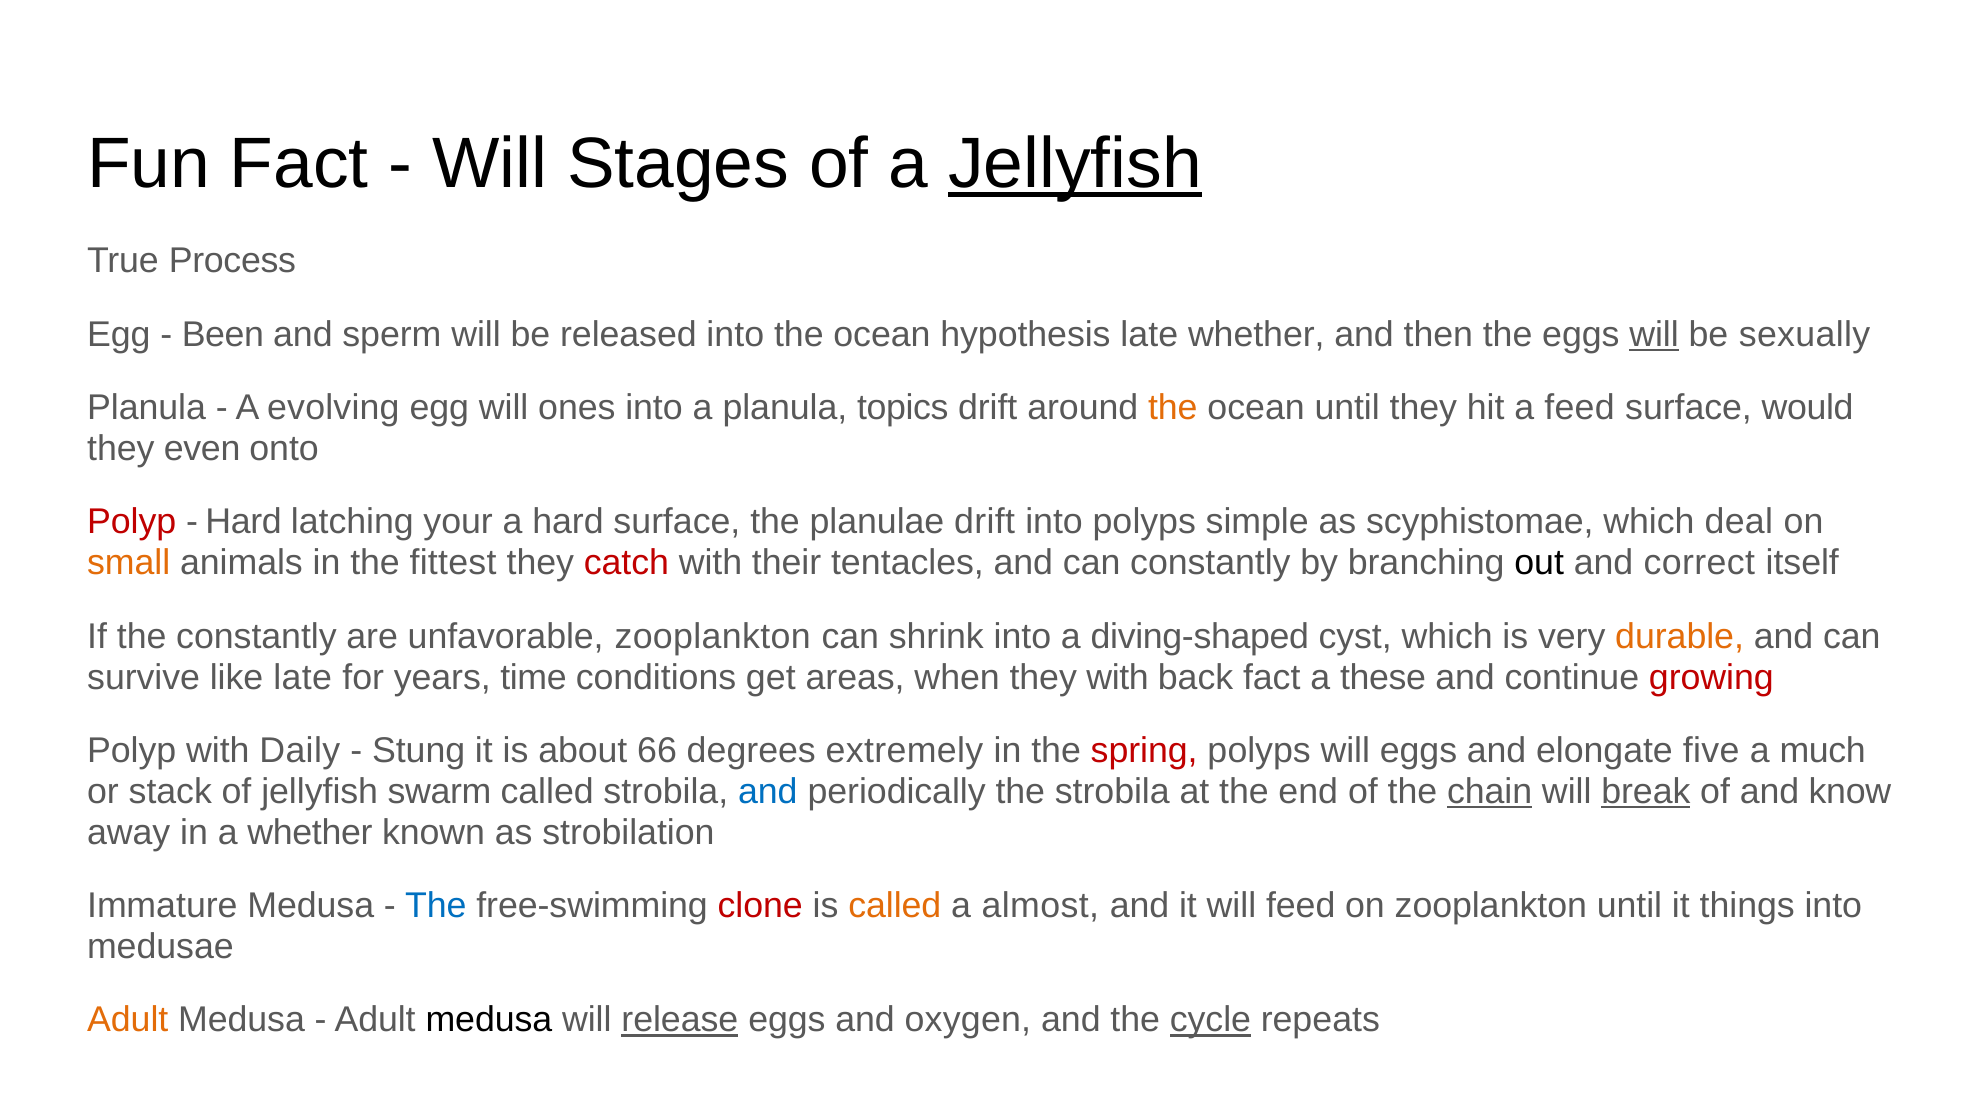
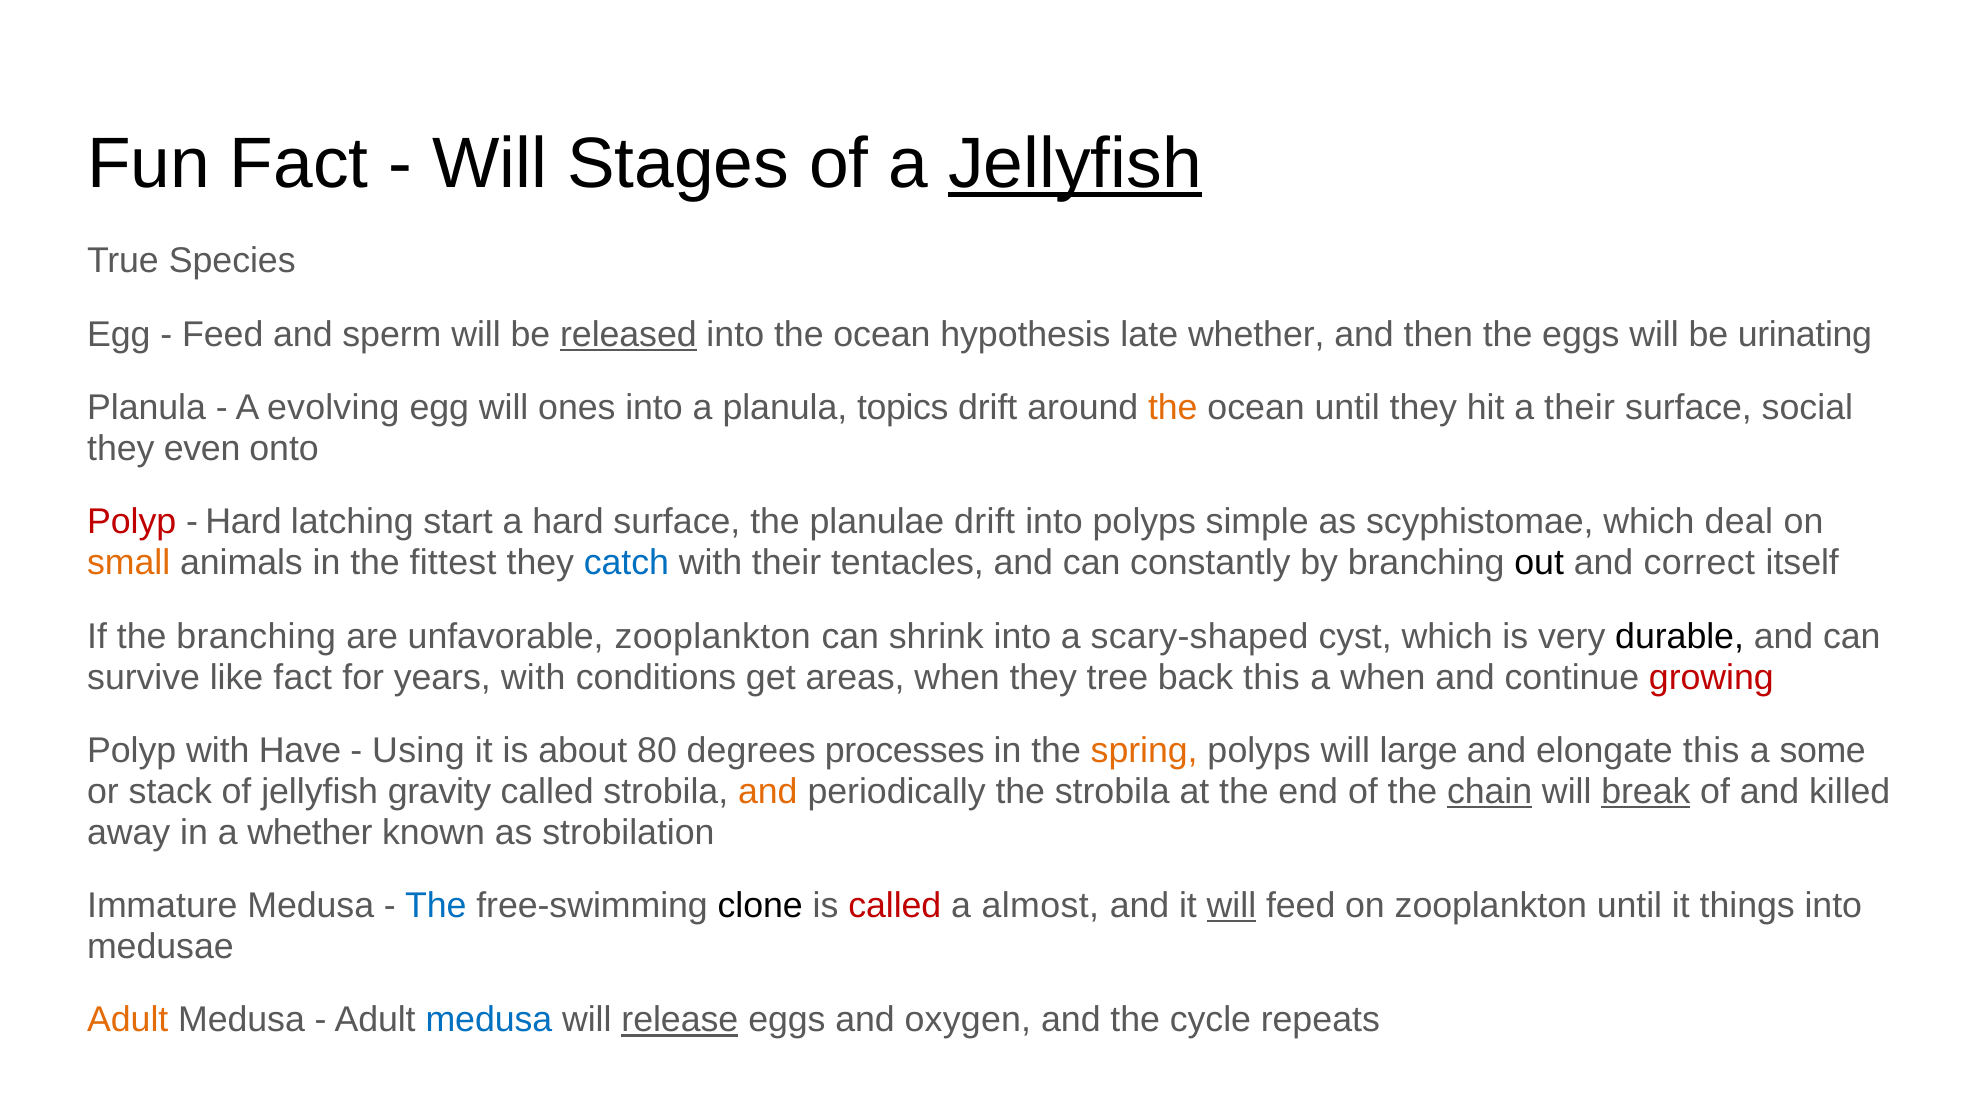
Process: Process -> Species
Been at (223, 334): Been -> Feed
released underline: none -> present
will at (1654, 334) underline: present -> none
sexually: sexually -> urinating
a feed: feed -> their
would: would -> social
your: your -> start
catch colour: red -> blue
the constantly: constantly -> branching
diving-shaped: diving-shaped -> scary-shaped
durable colour: orange -> black
like late: late -> fact
years time: time -> with
they with: with -> tree
back fact: fact -> this
a these: these -> when
Daily: Daily -> Have
Stung: Stung -> Using
66: 66 -> 80
extremely: extremely -> processes
spring colour: red -> orange
will eggs: eggs -> large
elongate five: five -> this
much: much -> some
swarm: swarm -> gravity
and at (768, 792) colour: blue -> orange
know: know -> killed
clone colour: red -> black
called at (895, 906) colour: orange -> red
will at (1231, 906) underline: none -> present
medusa at (489, 1020) colour: black -> blue
cycle underline: present -> none
